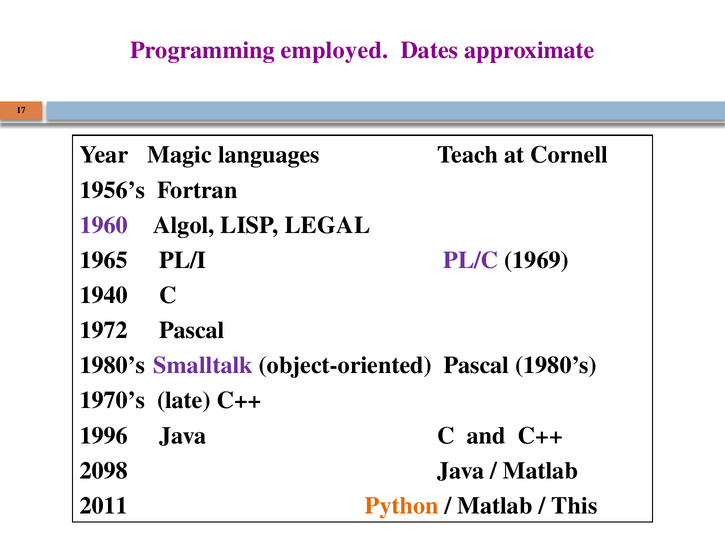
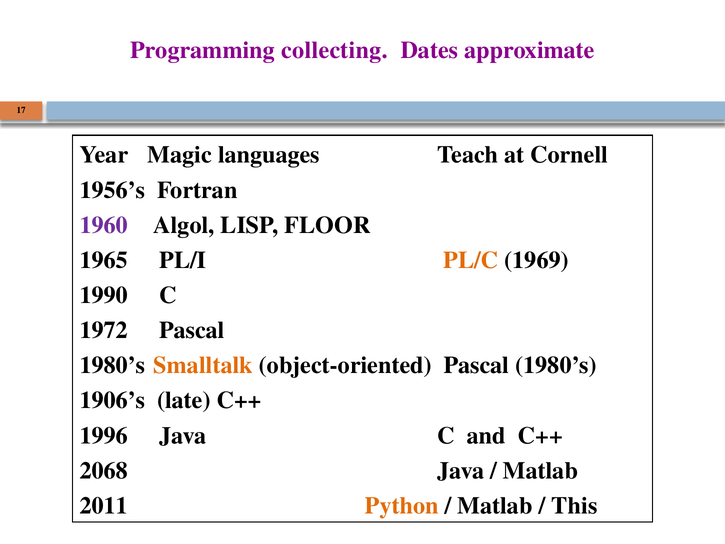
employed: employed -> collecting
LEGAL: LEGAL -> FLOOR
PL/C colour: purple -> orange
1940: 1940 -> 1990
Smalltalk colour: purple -> orange
1970’s: 1970’s -> 1906’s
2098: 2098 -> 2068
